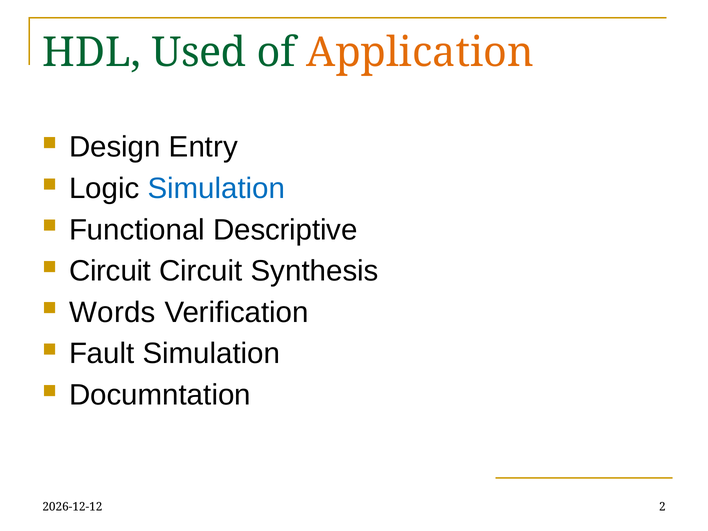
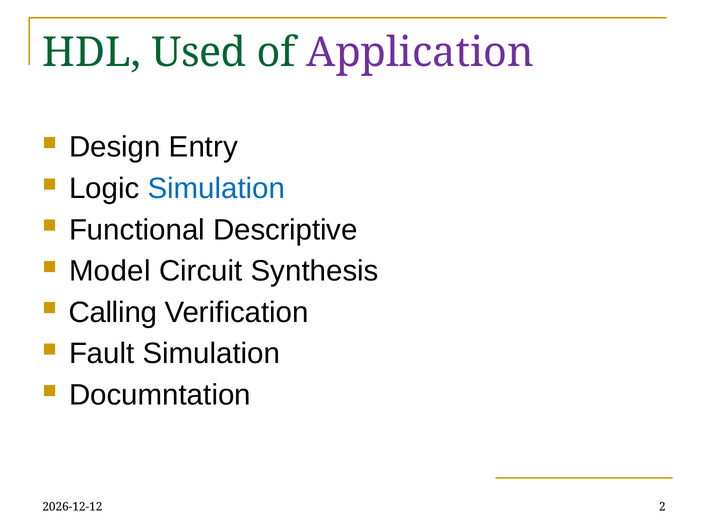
Application colour: orange -> purple
Circuit at (110, 271): Circuit -> Model
Words: Words -> Calling
